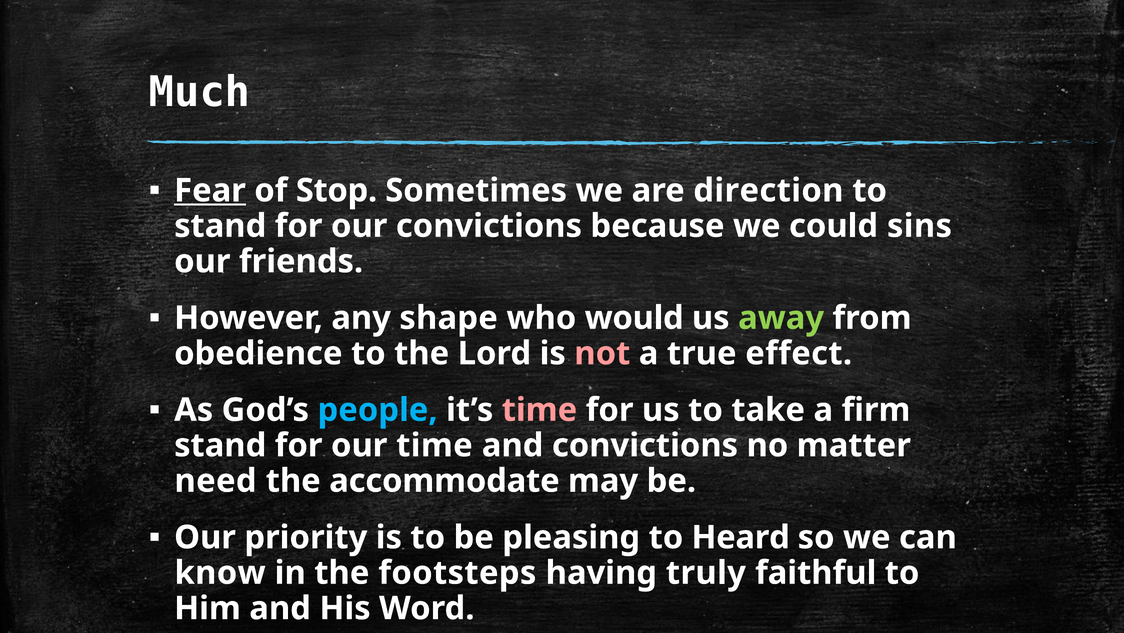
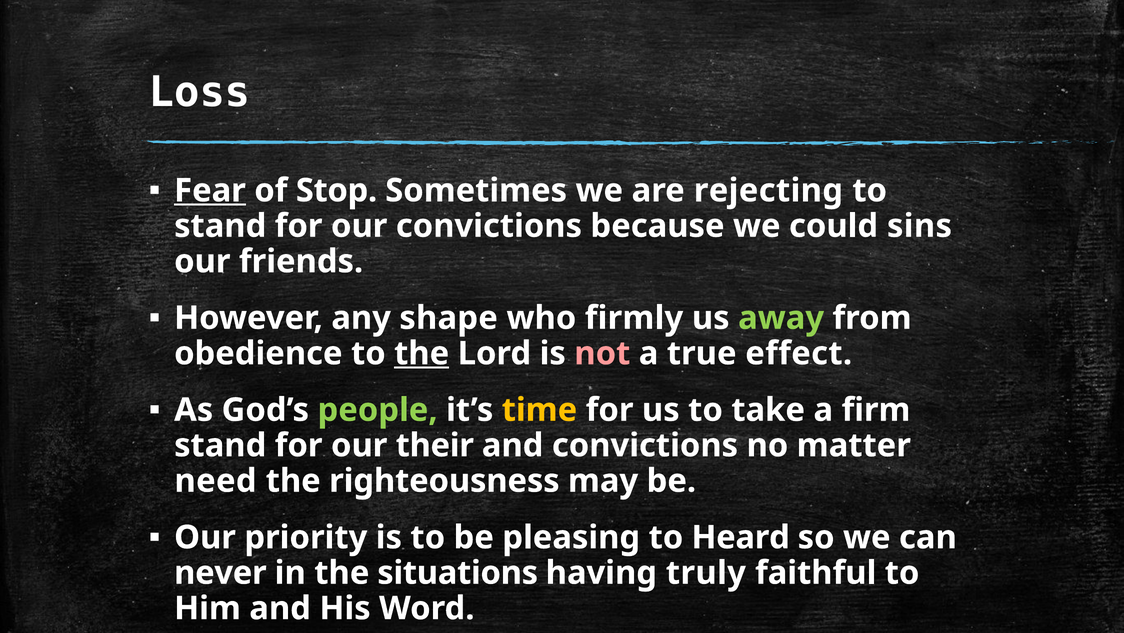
Much: Much -> Loss
direction: direction -> rejecting
would: would -> firmly
the at (422, 353) underline: none -> present
people colour: light blue -> light green
time at (539, 410) colour: pink -> yellow
our time: time -> their
accommodate: accommodate -> righteousness
know: know -> never
footsteps: footsteps -> situations
